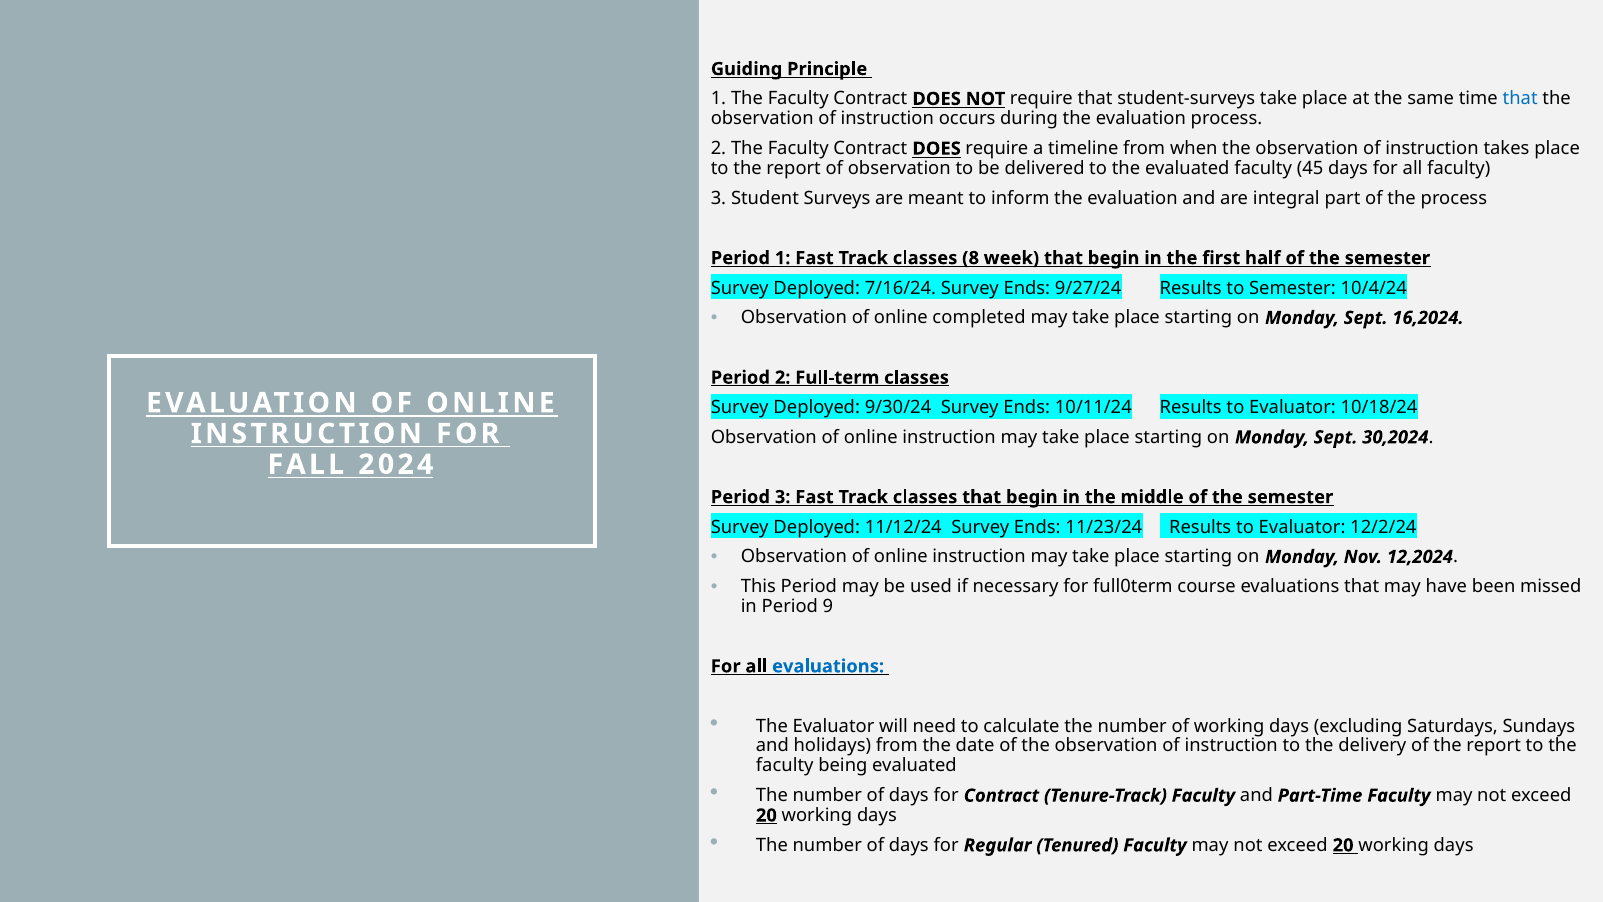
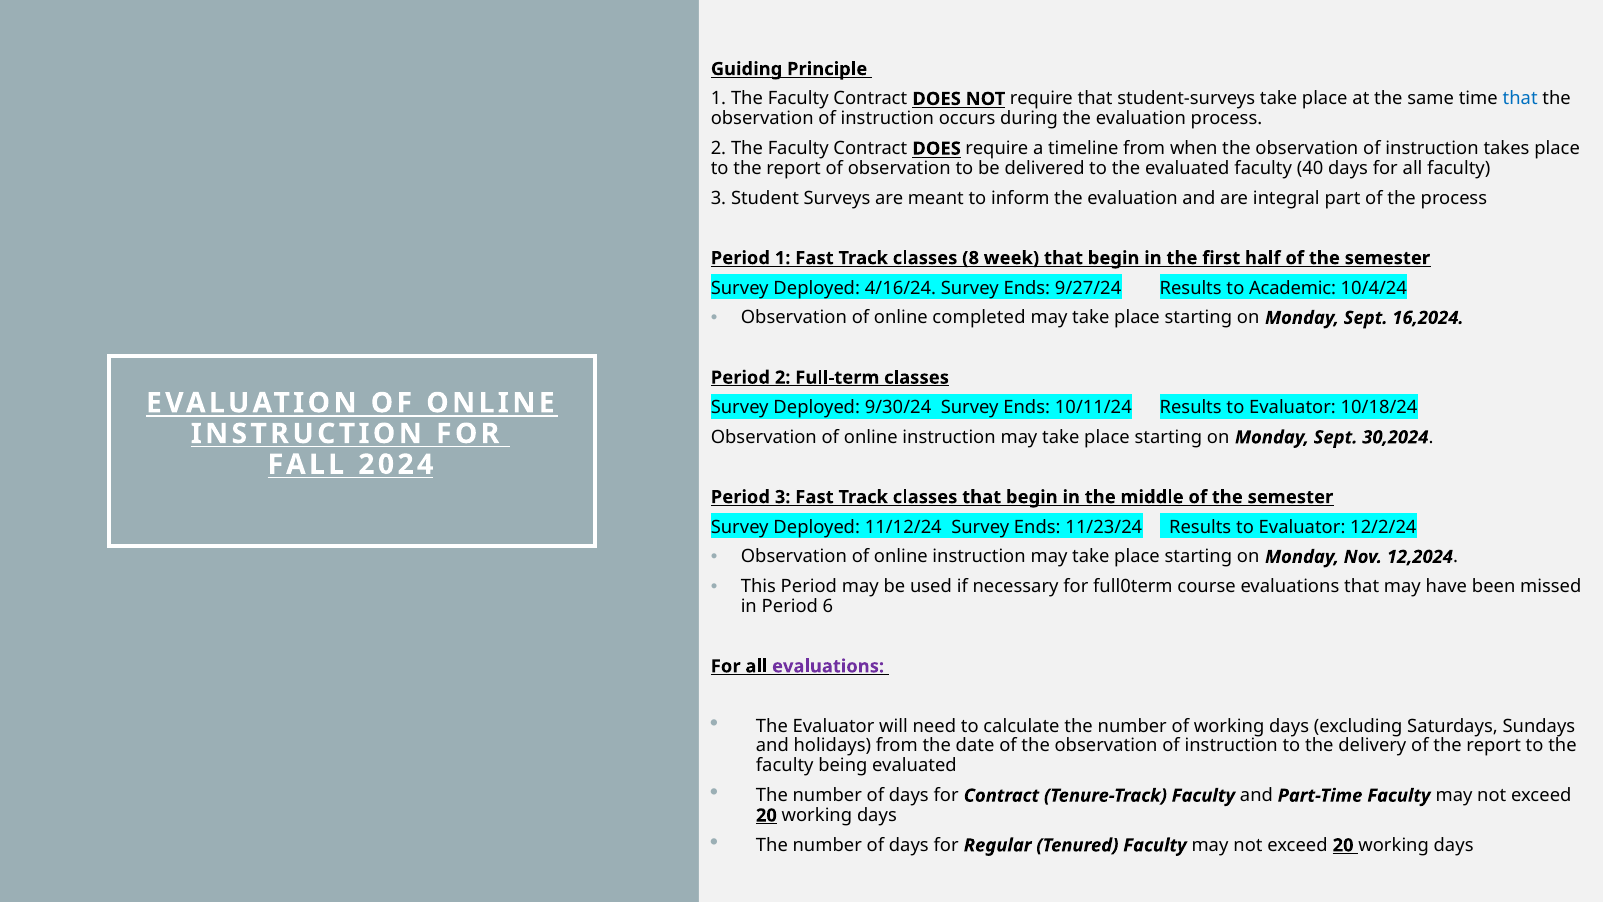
45: 45 -> 40
7/16/24: 7/16/24 -> 4/16/24
to Semester: Semester -> Academic
9: 9 -> 6
evaluations at (828, 666) colour: blue -> purple
